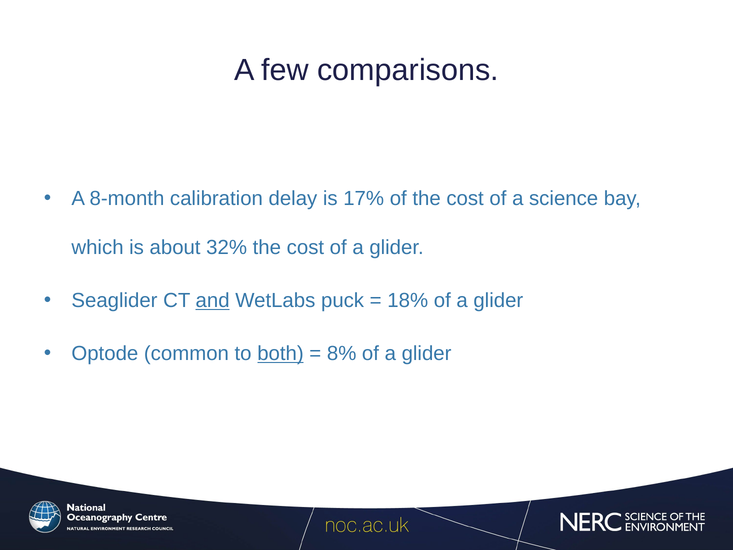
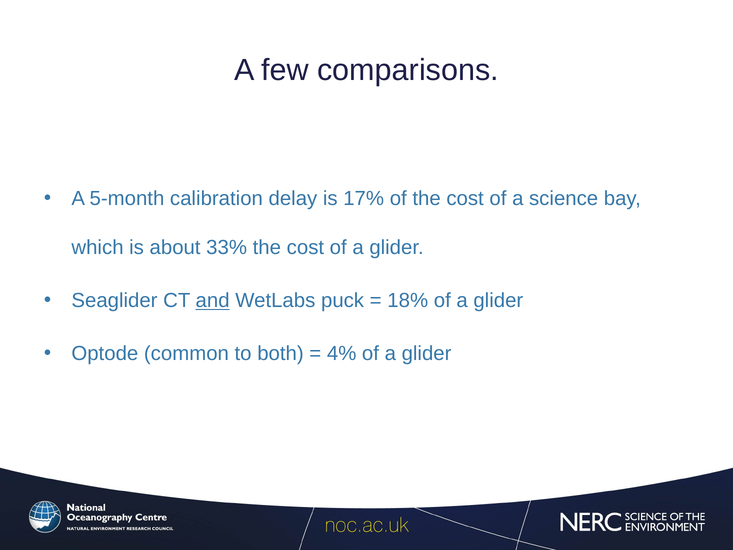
8-month: 8-month -> 5-month
32%: 32% -> 33%
both underline: present -> none
8%: 8% -> 4%
